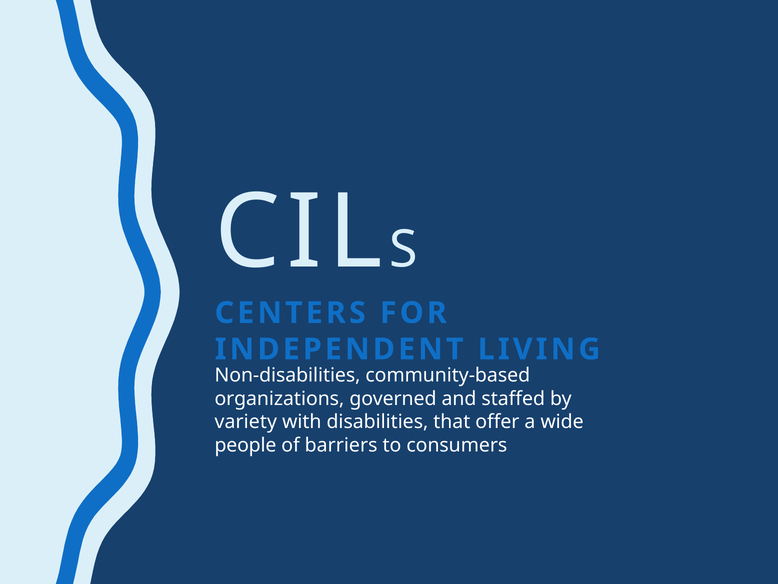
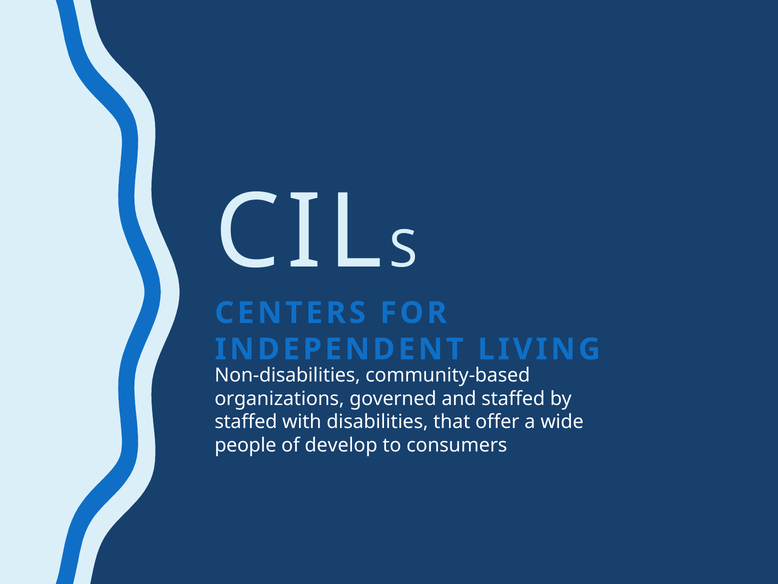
variety at (246, 422): variety -> staffed
barriers: barriers -> develop
